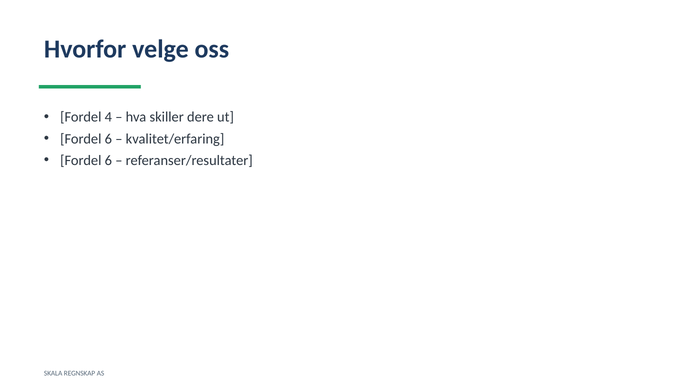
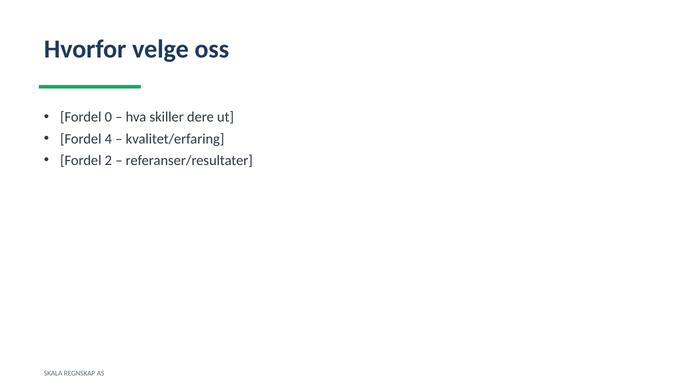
4: 4 -> 0
6 at (108, 139): 6 -> 4
6 at (108, 160): 6 -> 2
